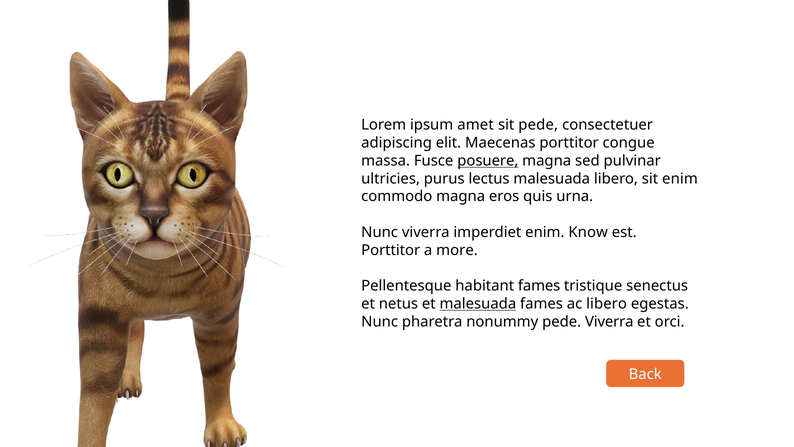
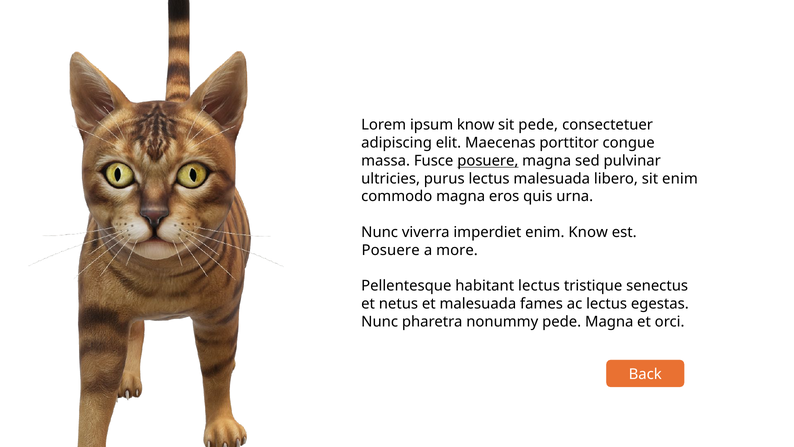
ipsum amet: amet -> know
Porttitor at (391, 250): Porttitor -> Posuere
habitant fames: fames -> lectus
malesuada at (478, 304) underline: present -> none
ac libero: libero -> lectus
pede Viverra: Viverra -> Magna
